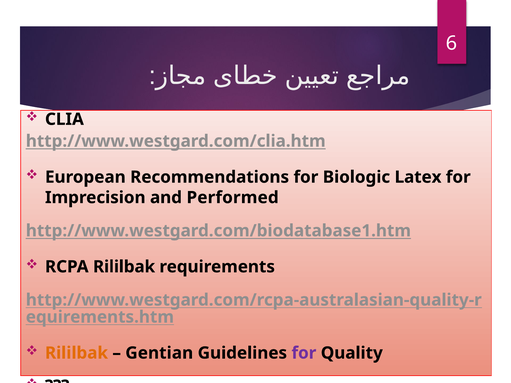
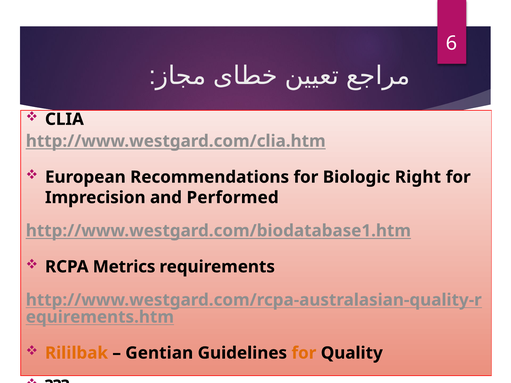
Latex: Latex -> Right
RCPA Rililbak: Rililbak -> Metrics
for at (304, 353) colour: purple -> orange
